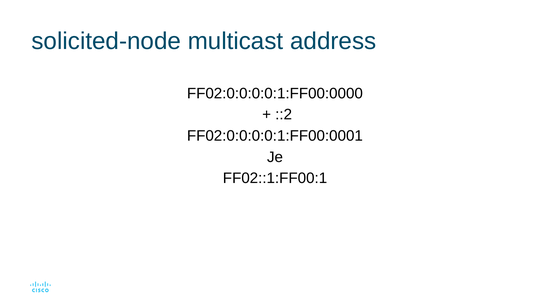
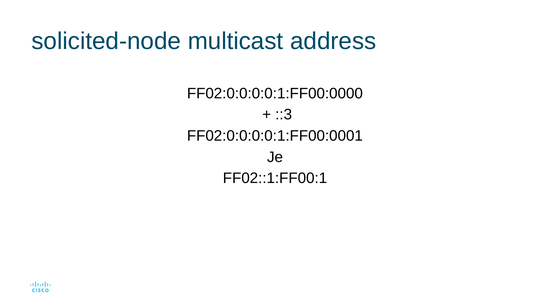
::2: ::2 -> ::3
